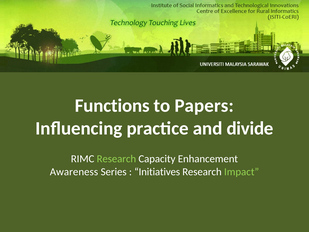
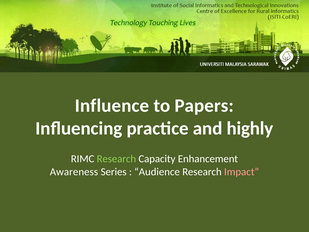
Functions: Functions -> Influence
divide: divide -> highly
Initiatives: Initiatives -> Audience
Impact colour: light green -> pink
